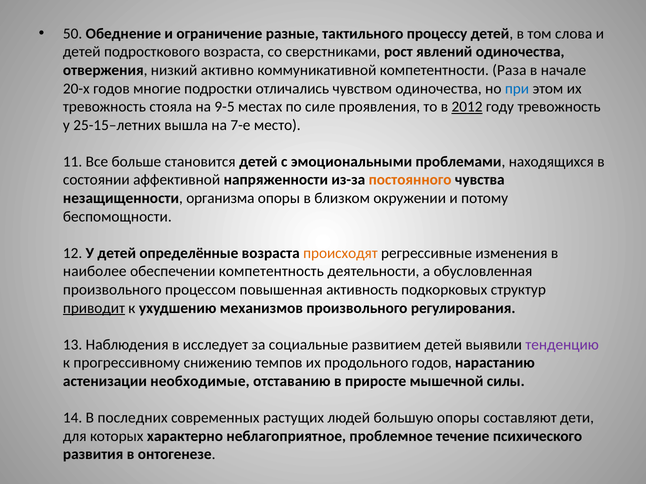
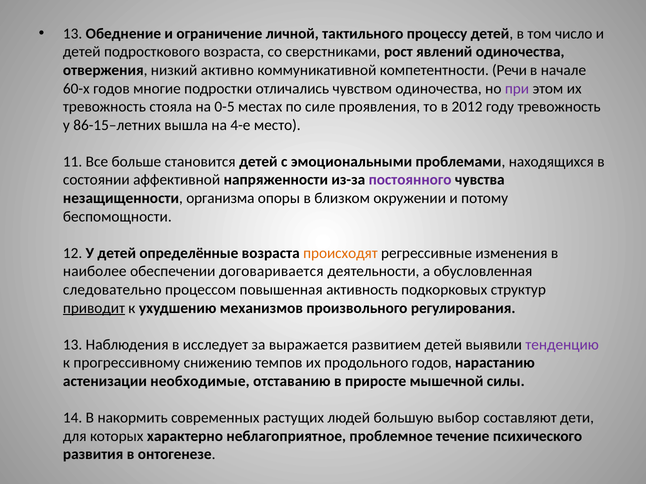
50 at (73, 34): 50 -> 13
разные: разные -> личной
слова: слова -> число
Раза: Раза -> Речи
20-х: 20-х -> 60-х
при colour: blue -> purple
9-5: 9-5 -> 0-5
2012 underline: present -> none
25-15–летних: 25-15–летних -> 86-15–летних
7-е: 7-е -> 4-е
постоянного colour: orange -> purple
компетентность: компетентность -> договаривается
произвольного at (112, 290): произвольного -> следовательно
социальные: социальные -> выражается
последних: последних -> накормить
большую опоры: опоры -> выбор
